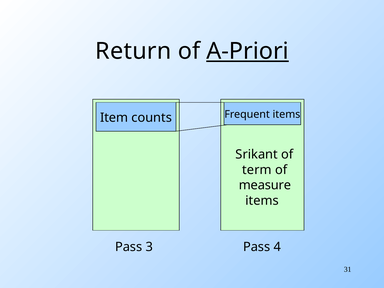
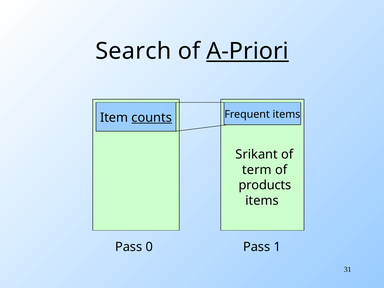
Return: Return -> Search
counts underline: none -> present
measure: measure -> products
3: 3 -> 0
4: 4 -> 1
